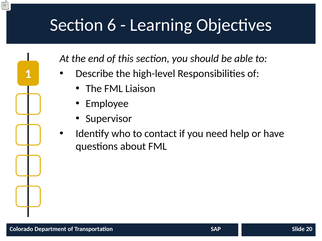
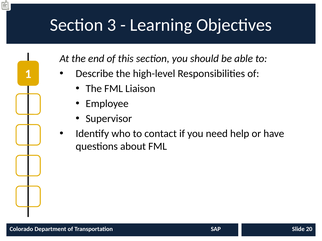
6: 6 -> 3
